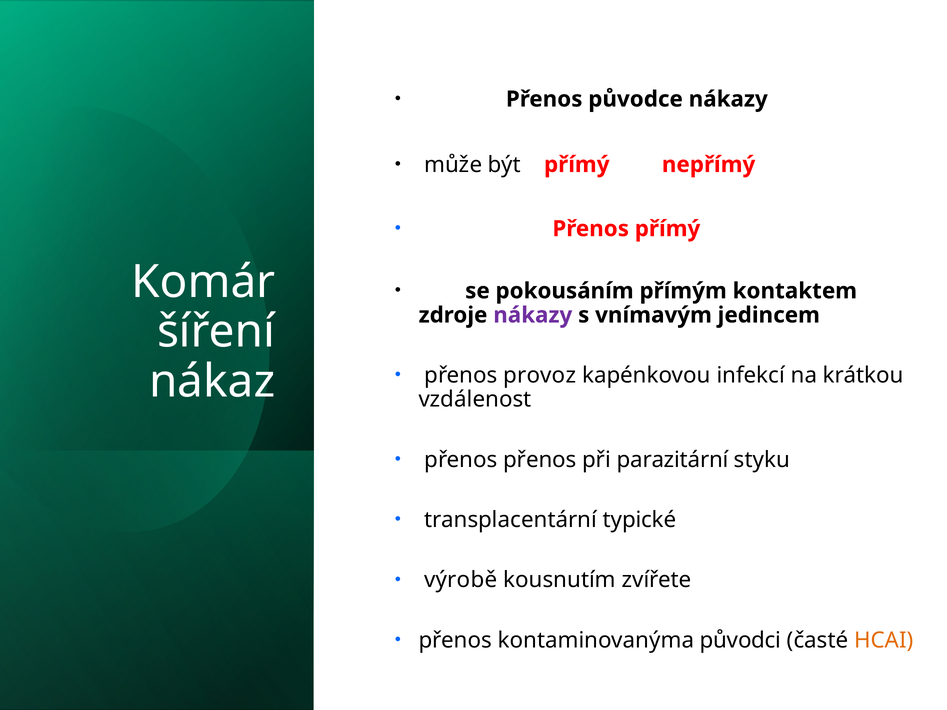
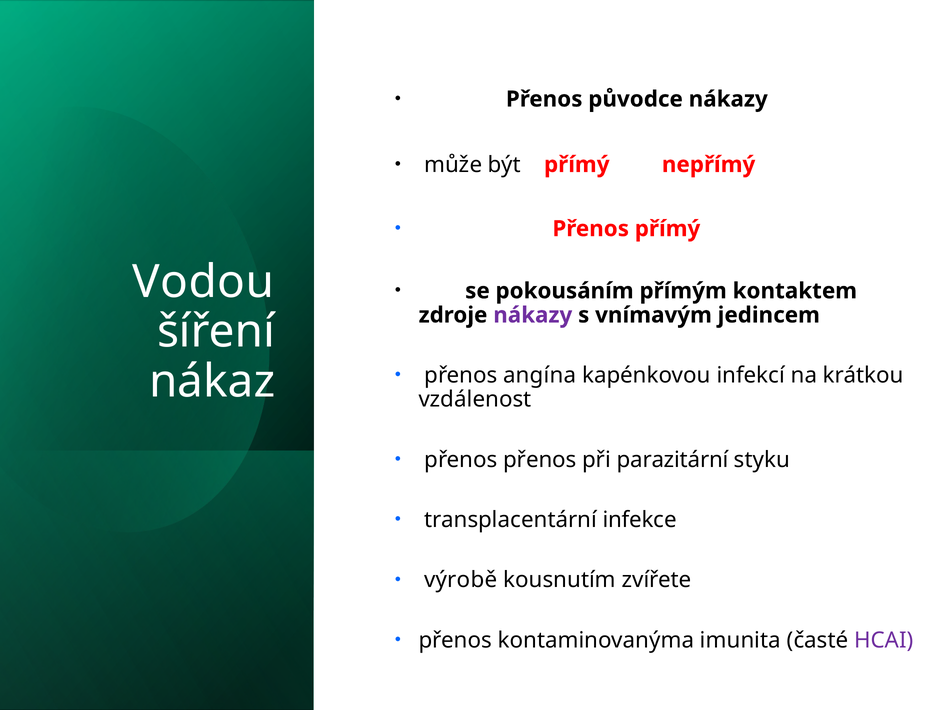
Komár: Komár -> Vodou
provoz: provoz -> angína
typické: typické -> infekce
původci: původci -> imunita
HCAI colour: orange -> purple
